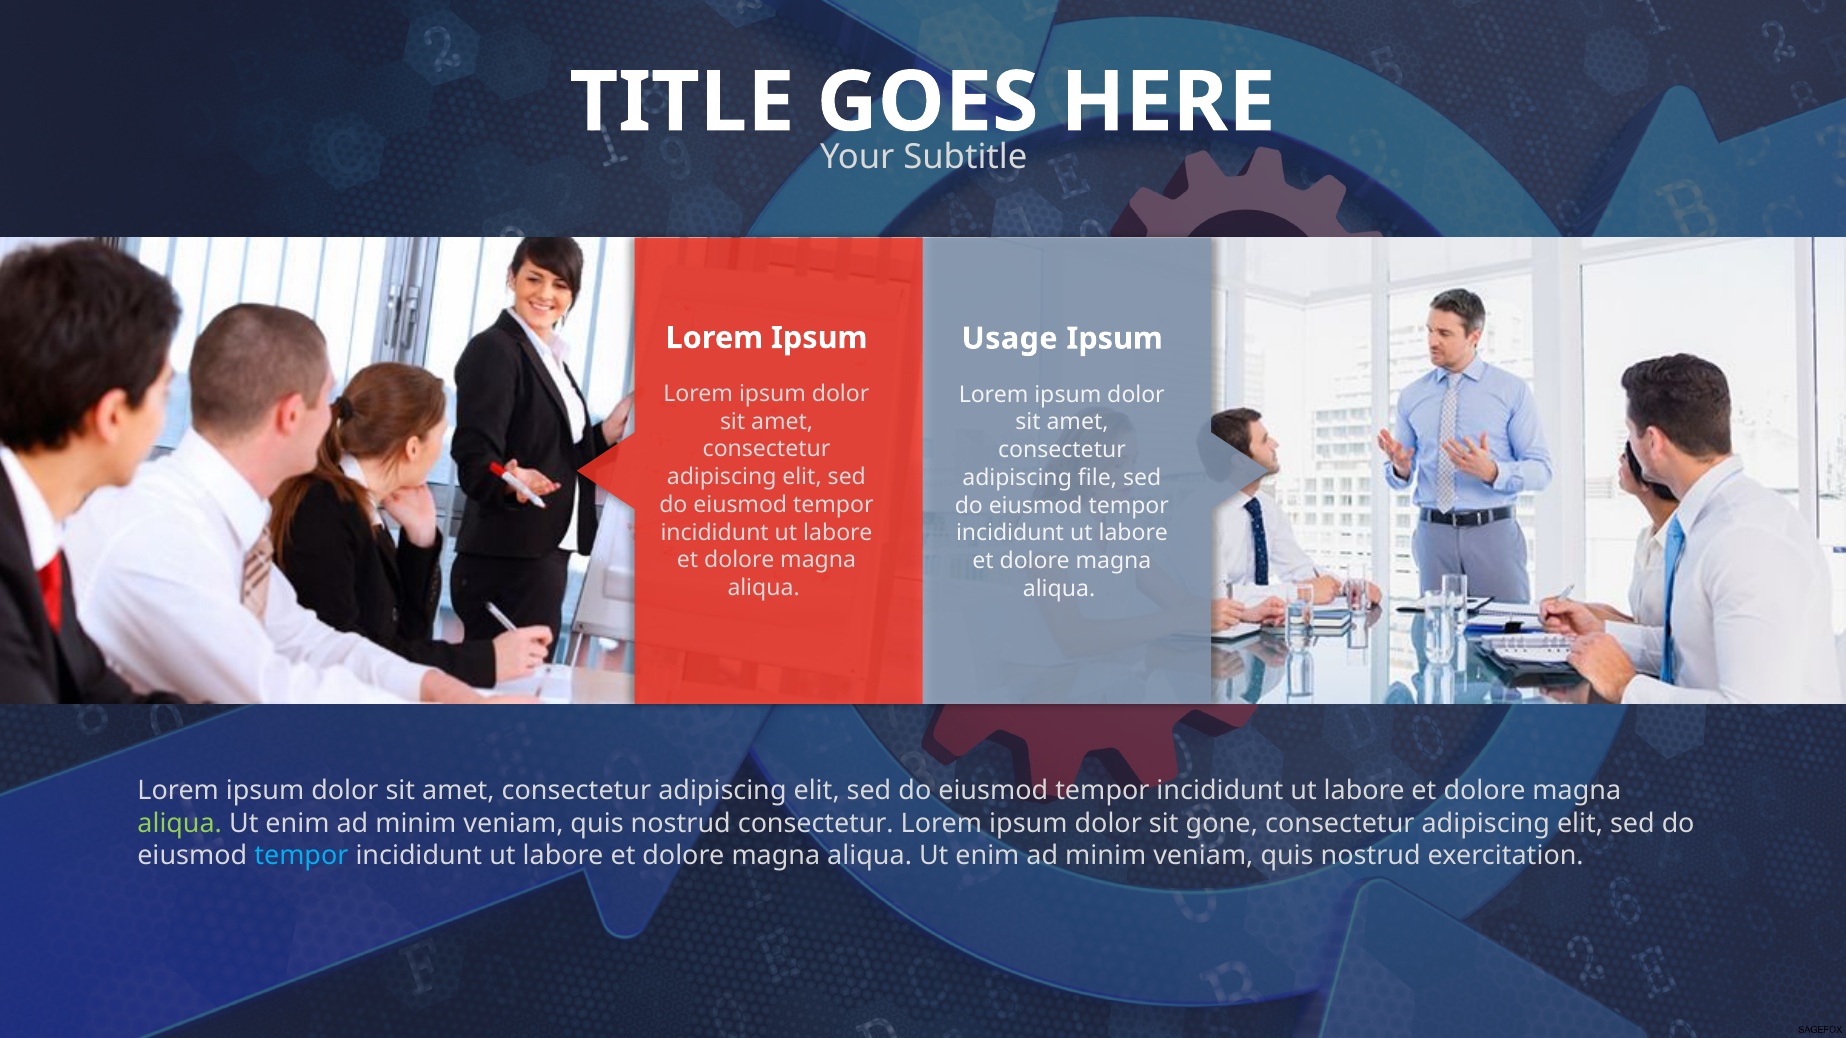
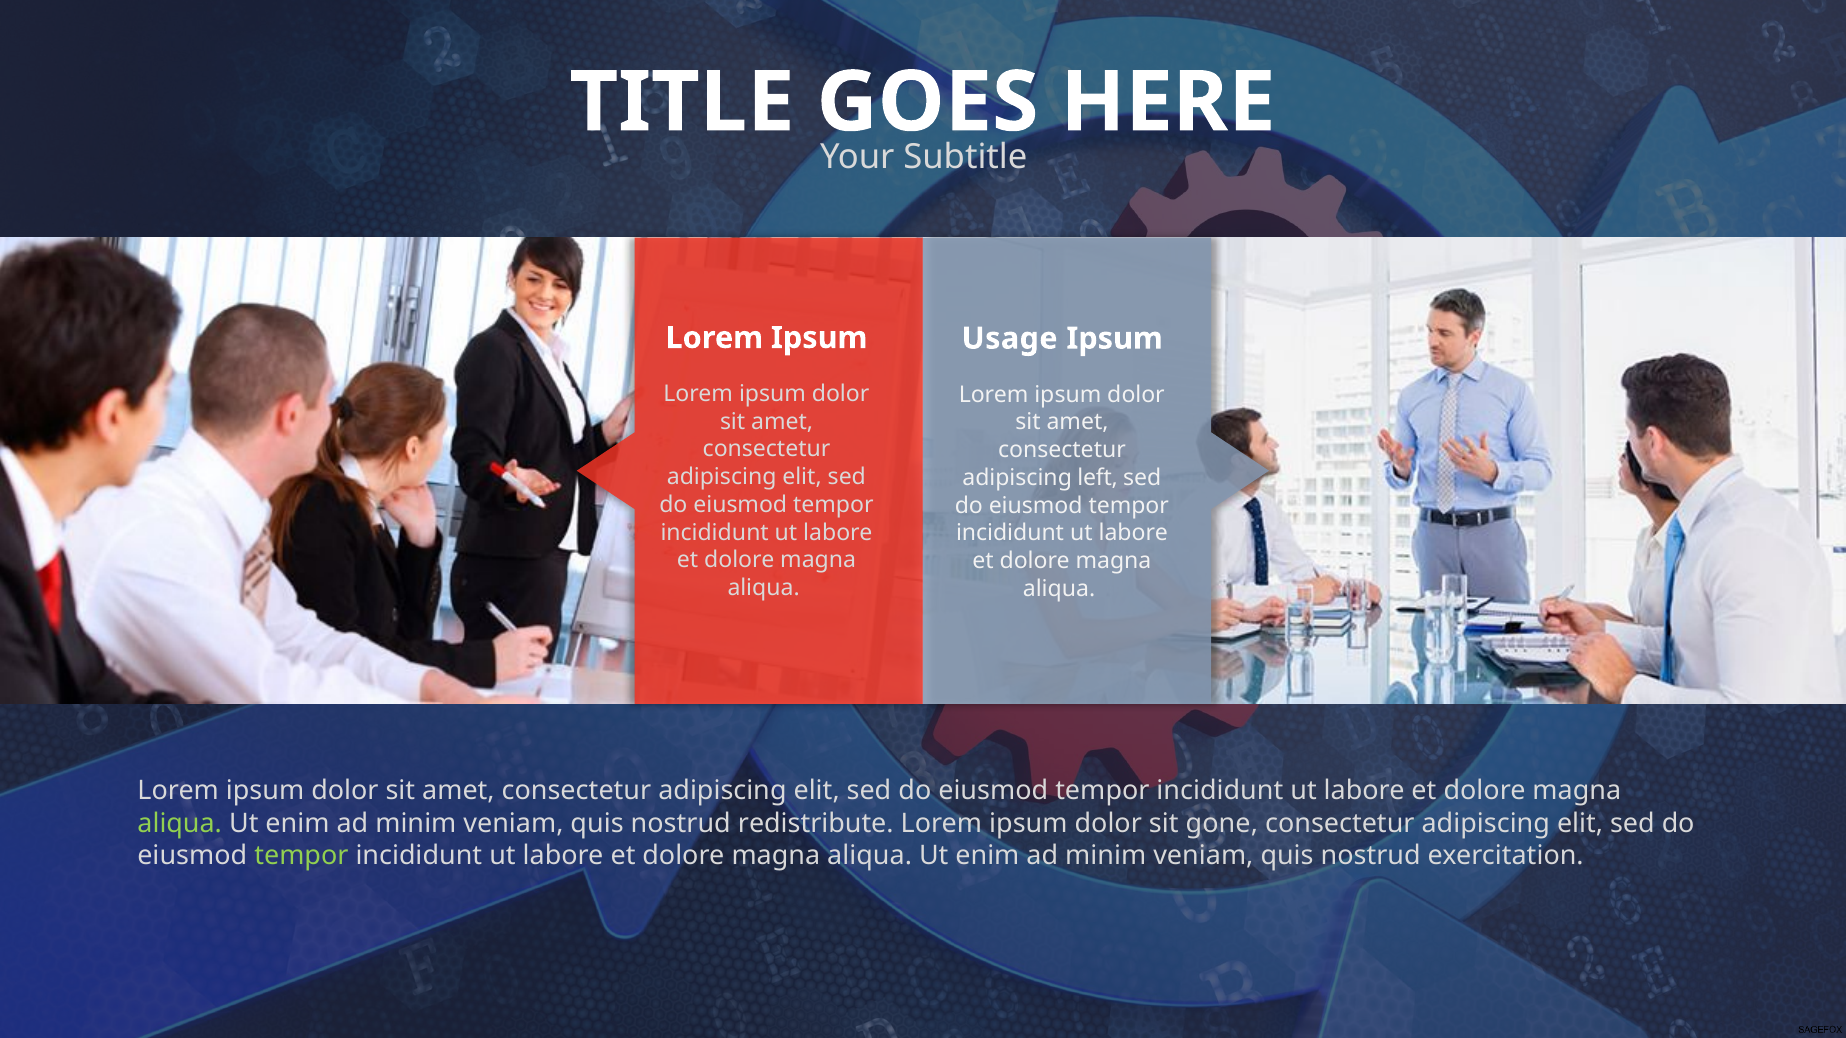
file: file -> left
nostrud consectetur: consectetur -> redistribute
tempor at (301, 856) colour: light blue -> light green
